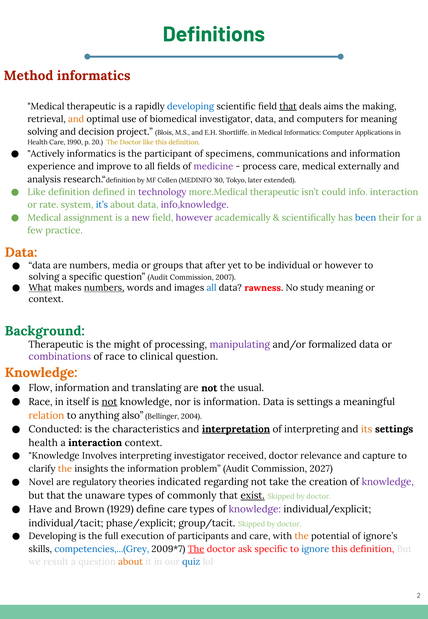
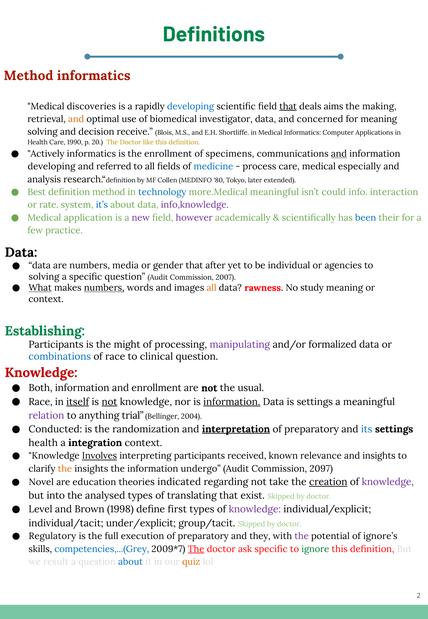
Medical therapeutic: therapeutic -> discoveries
computers: computers -> concerned
project: project -> receive
the participant: participant -> enrollment
and at (339, 154) underline: none -> present
experience at (52, 166): experience -> developing
improve: improve -> referred
medicine colour: purple -> blue
externally: externally -> especially
Like at (37, 192): Like -> Best
definition defined: defined -> method
technology colour: purple -> blue
more.Medical therapeutic: therapeutic -> meaningful
assignment: assignment -> application
Data at (21, 252) colour: orange -> black
groups: groups -> gender
or however: however -> agencies
all at (212, 287) colour: blue -> orange
Background: Background -> Establishing
Therapeutic at (56, 344): Therapeutic -> Participants
combinations colour: purple -> blue
Knowledge at (41, 372) colour: orange -> red
Flow: Flow -> Both
and translating: translating -> enrollment
itself underline: none -> present
information at (232, 401) underline: none -> present
relation colour: orange -> purple
also: also -> trial
characteristics: characteristics -> randomization
interpreting at (312, 429): interpreting -> preparatory
its colour: orange -> blue
a interaction: interaction -> integration
Involves underline: none -> present
interpreting investigator: investigator -> participants
received doctor: doctor -> known
and capture: capture -> insights
problem: problem -> undergo
2027: 2027 -> 2097
regulatory: regulatory -> education
creation underline: none -> present
but that: that -> into
unaware: unaware -> analysed
commonly: commonly -> translating
exist underline: present -> none
Have: Have -> Level
1929: 1929 -> 1998
define care: care -> first
phase/explicit: phase/explicit -> under/explicit
Developing at (52, 536): Developing -> Regulatory
participants at (203, 536): participants -> preparatory
and care: care -> they
the at (302, 536) colour: orange -> purple
ignore colour: blue -> green
about at (131, 561) colour: orange -> blue
quiz colour: blue -> orange
